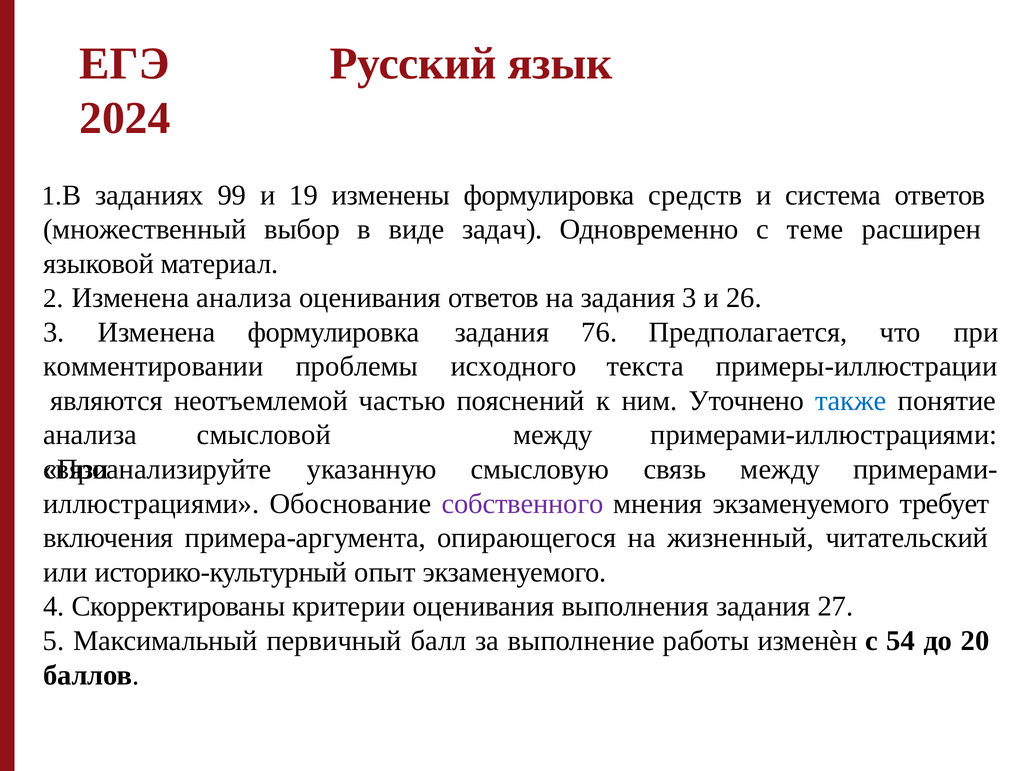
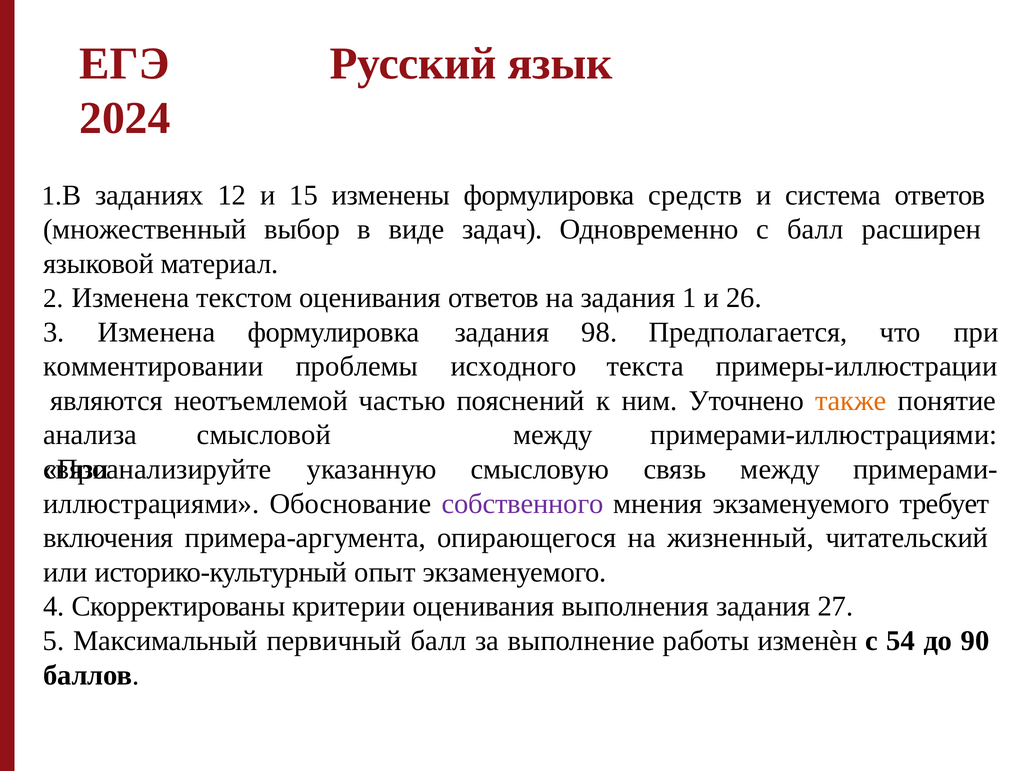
99: 99 -> 12
19: 19 -> 15
с теме: теме -> балл
Изменена анализа: анализа -> текстом
задания 3: 3 -> 1
76: 76 -> 98
также colour: blue -> orange
20: 20 -> 90
